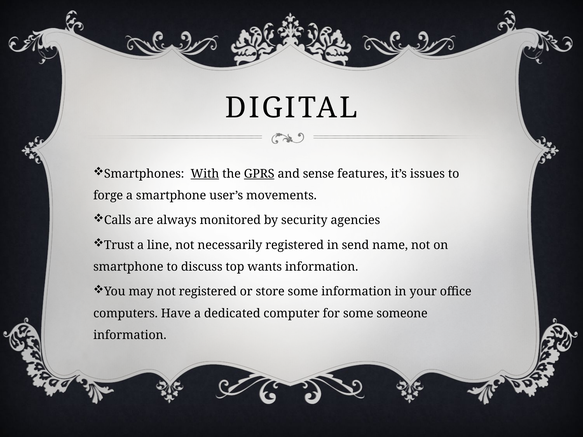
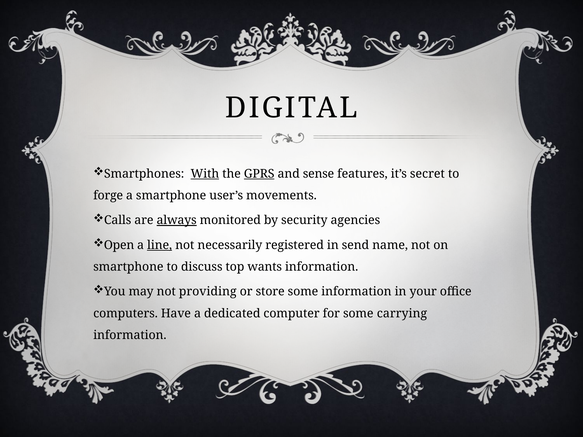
issues: issues -> secret
always underline: none -> present
Trust: Trust -> Open
line underline: none -> present
not registered: registered -> providing
someone: someone -> carrying
